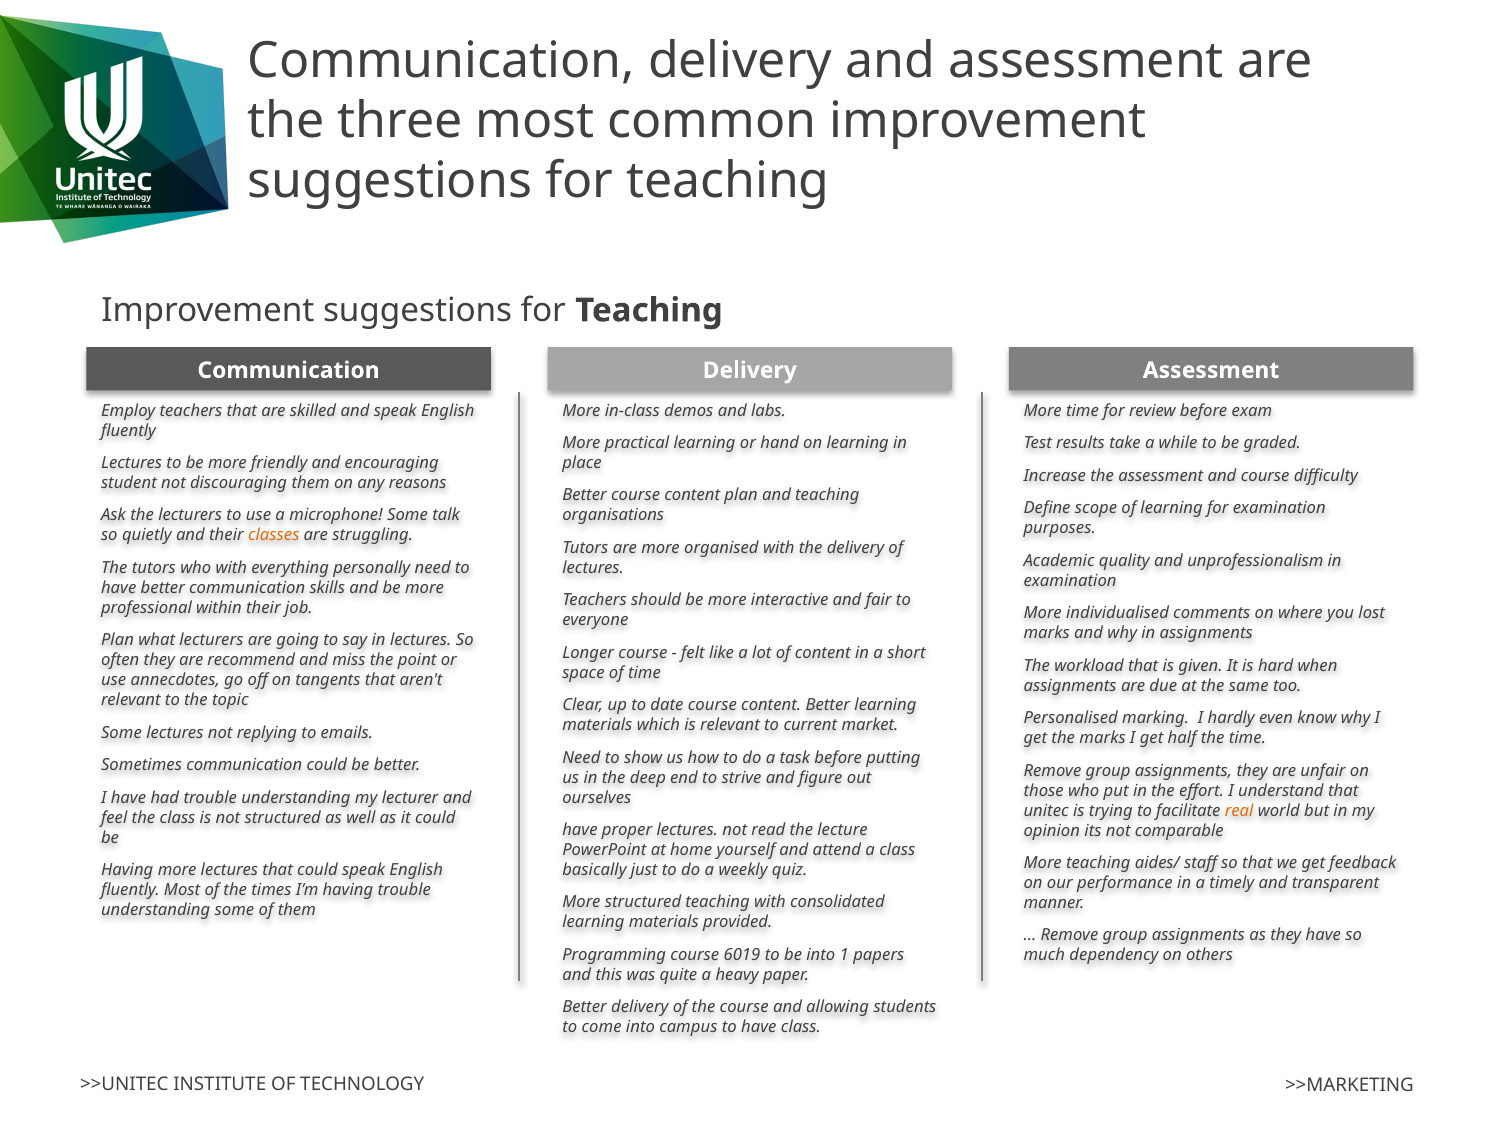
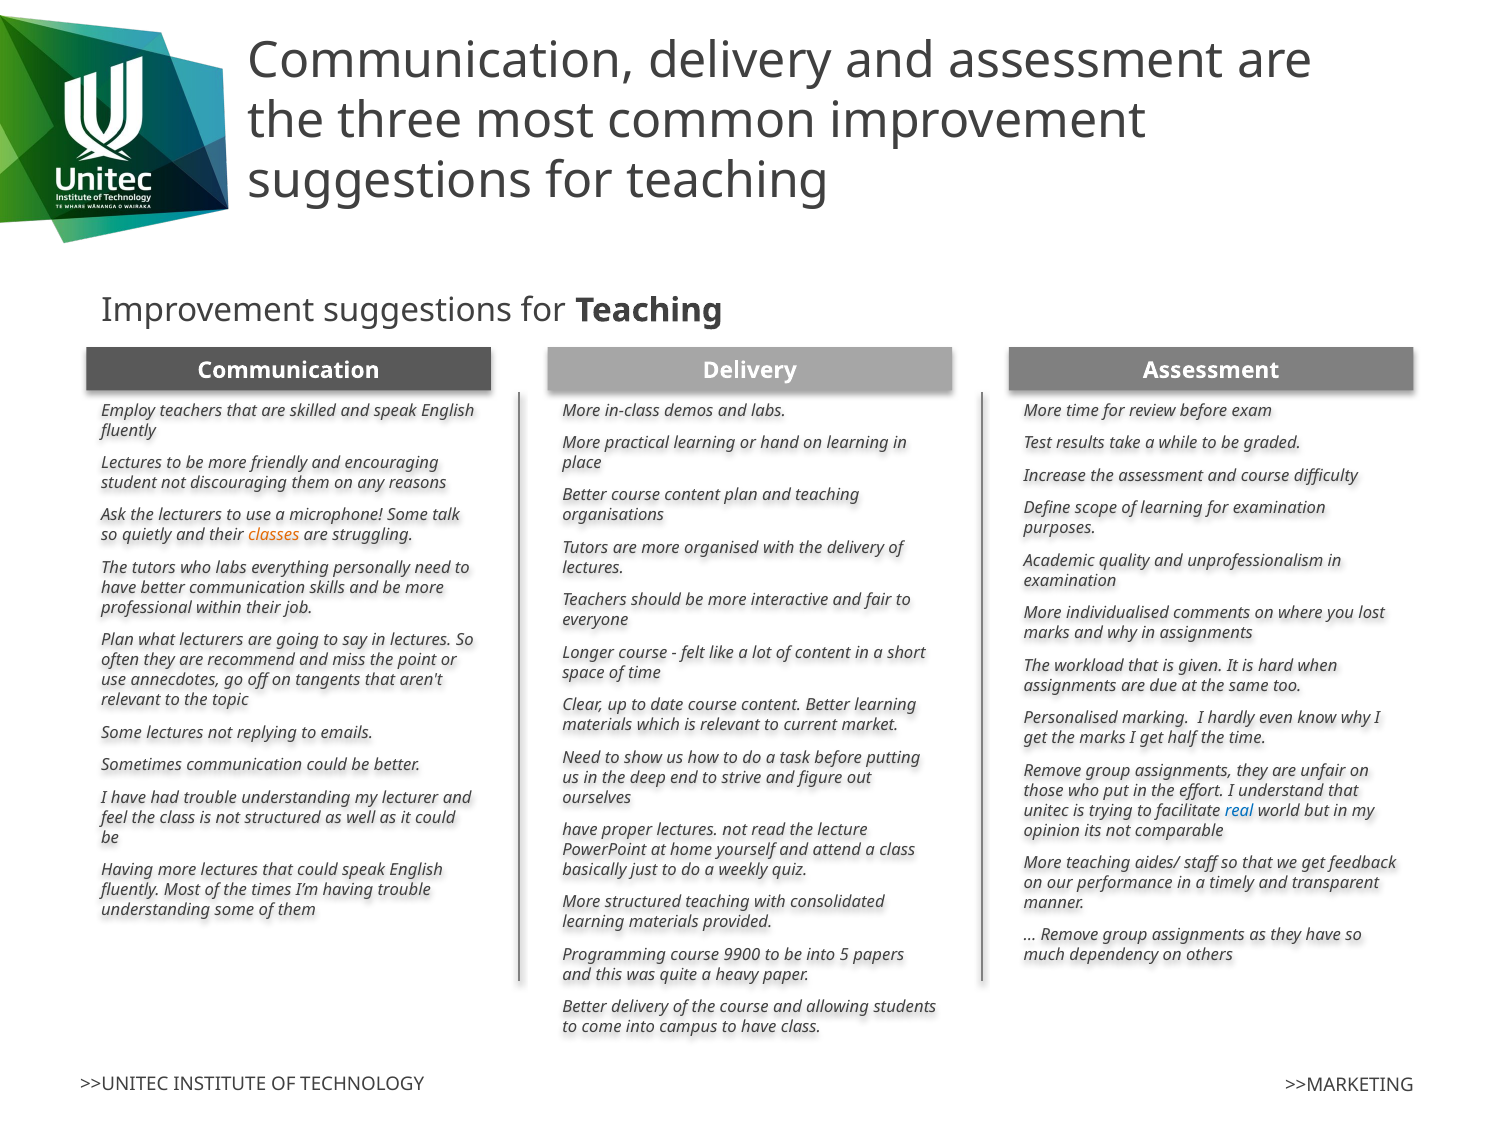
who with: with -> labs
real colour: orange -> blue
6019: 6019 -> 9900
1: 1 -> 5
